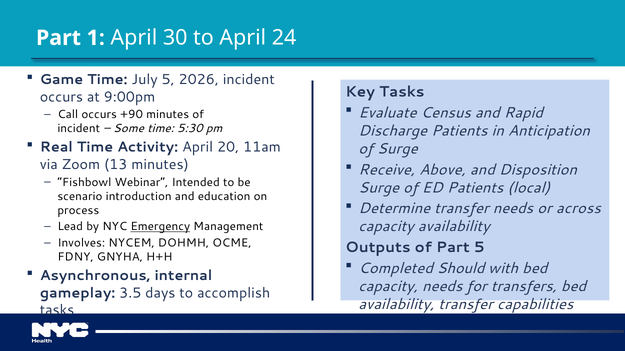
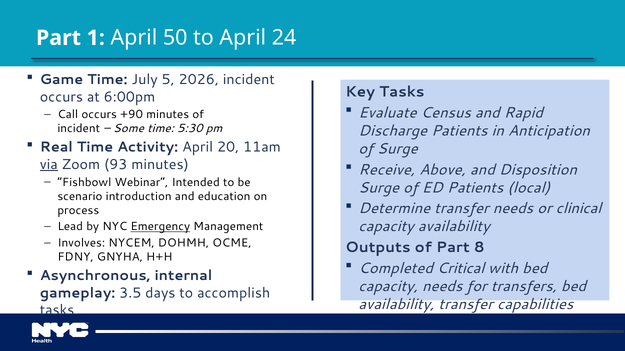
30: 30 -> 50
9:00pm: 9:00pm -> 6:00pm
via underline: none -> present
13: 13 -> 93
across: across -> clinical
Part 5: 5 -> 8
Should: Should -> Critical
